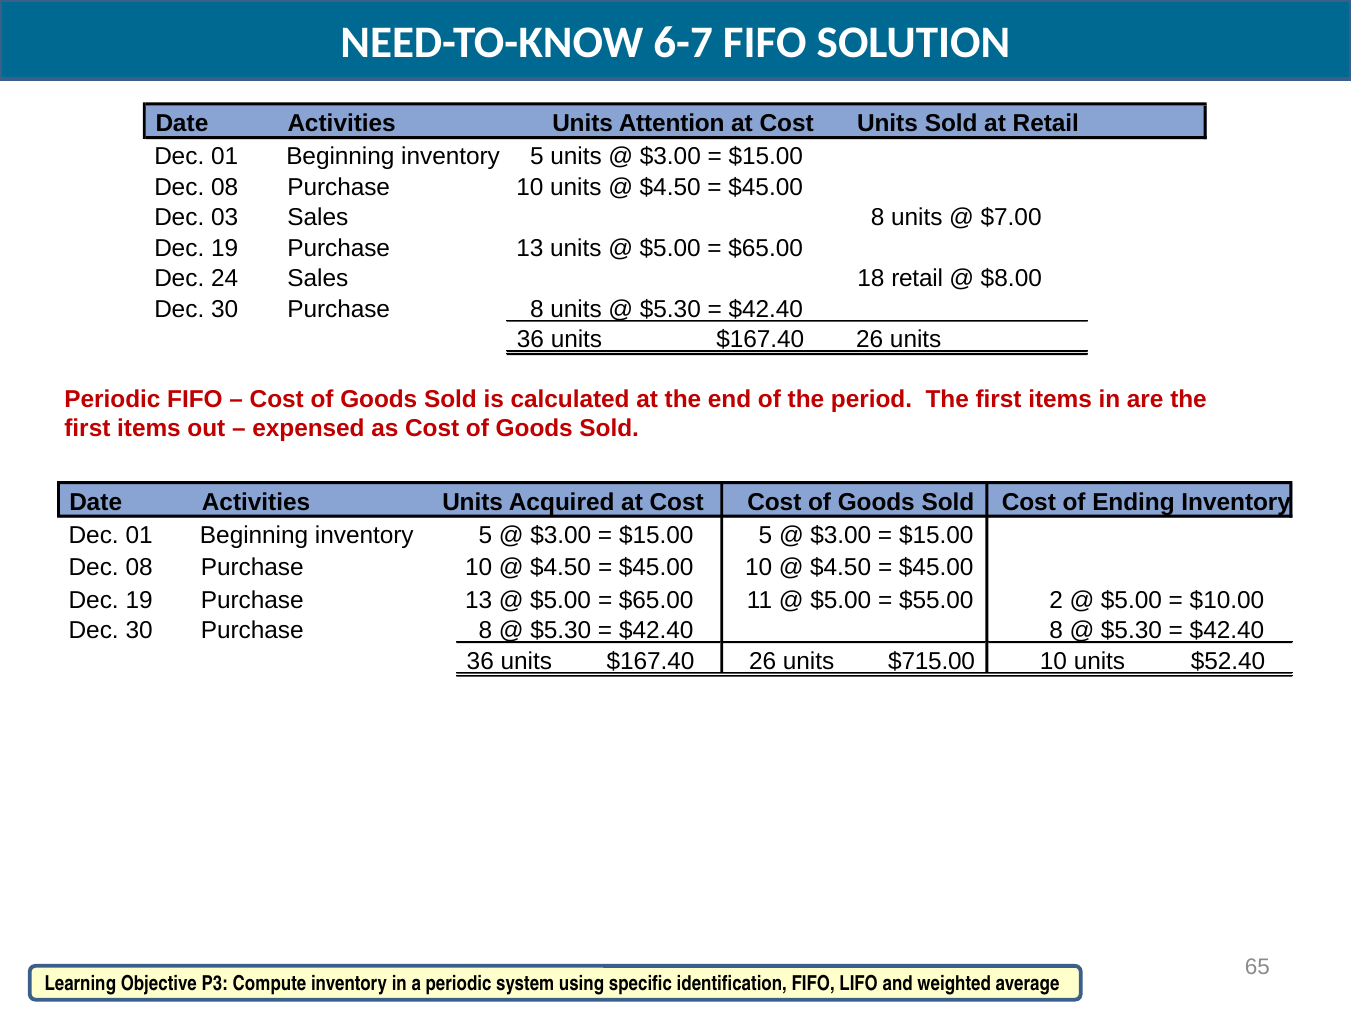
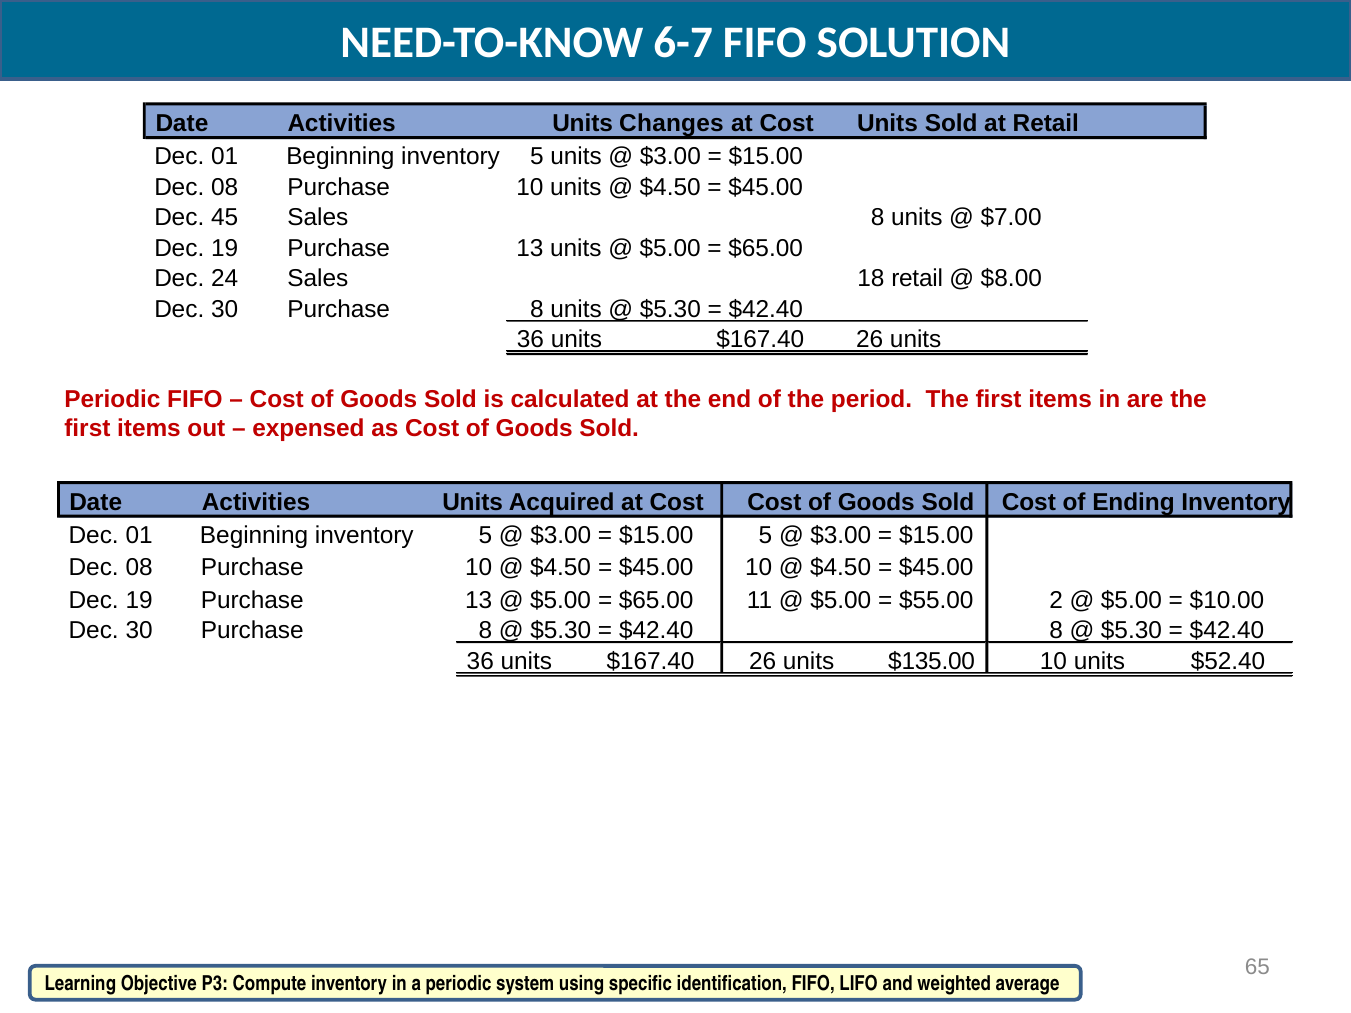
Attention: Attention -> Changes
03: 03 -> 45
$715.00: $715.00 -> $135.00
